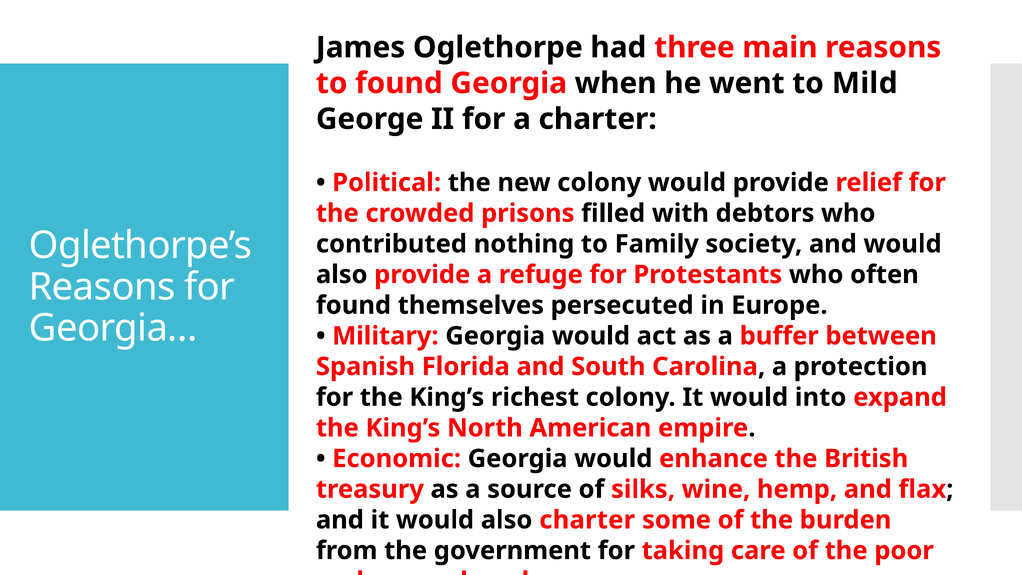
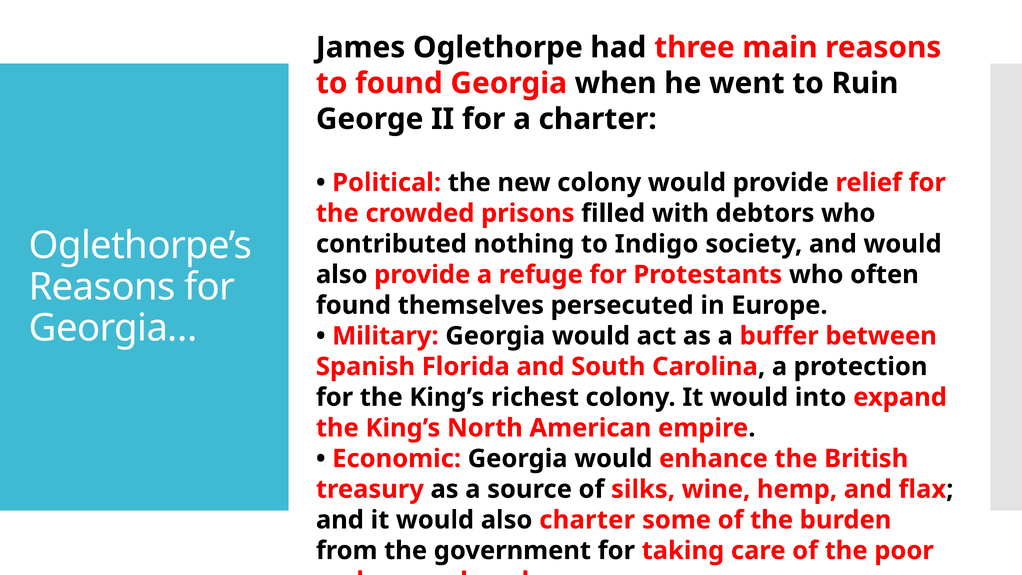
Mild: Mild -> Ruin
Family: Family -> Indigo
